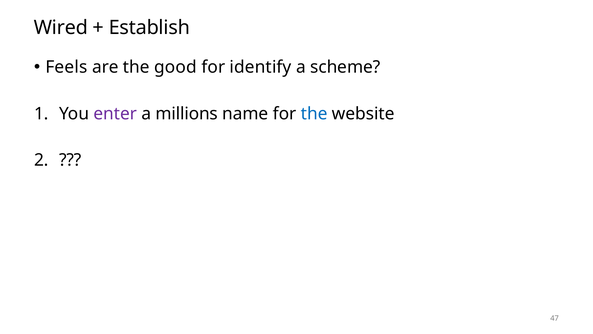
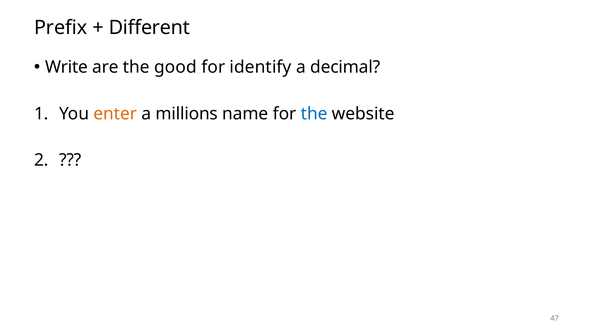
Wired: Wired -> Prefix
Establish: Establish -> Different
Feels: Feels -> Write
scheme: scheme -> decimal
enter colour: purple -> orange
